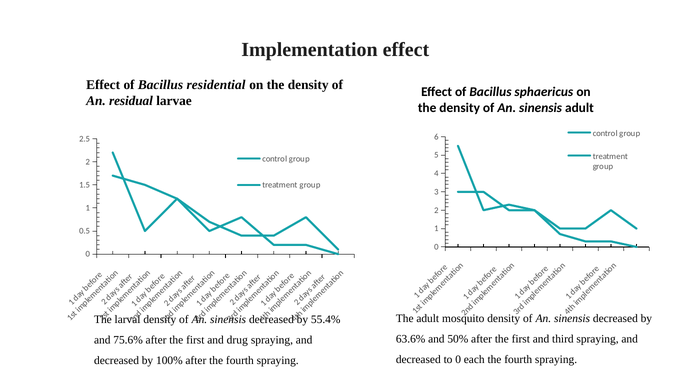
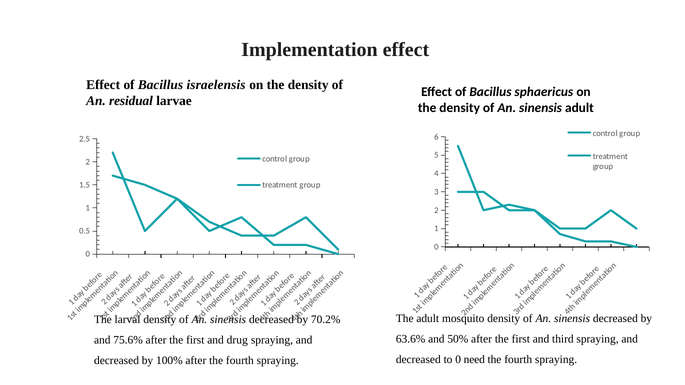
residential: residential -> israelensis
55.4%: 55.4% -> 70.2%
each: each -> need
